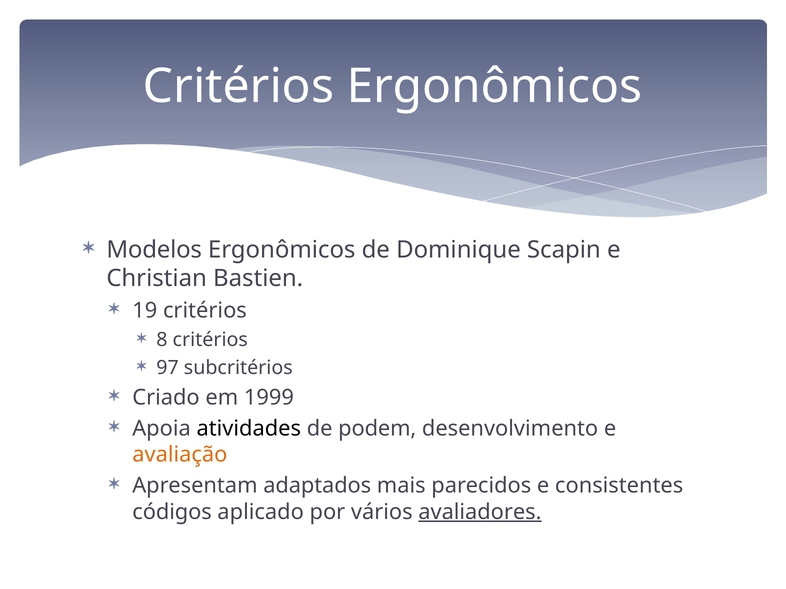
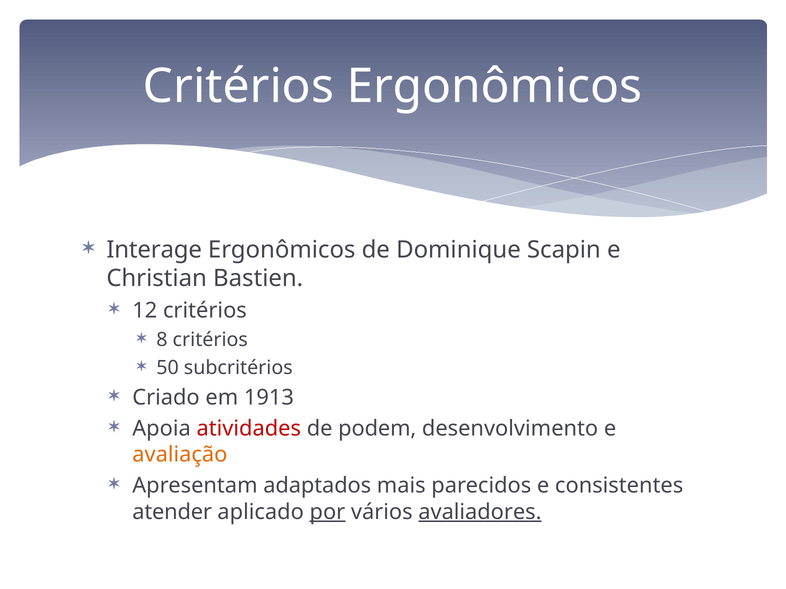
Modelos: Modelos -> Interage
19: 19 -> 12
97: 97 -> 50
1999: 1999 -> 1913
atividades colour: black -> red
códigos: códigos -> atender
por underline: none -> present
